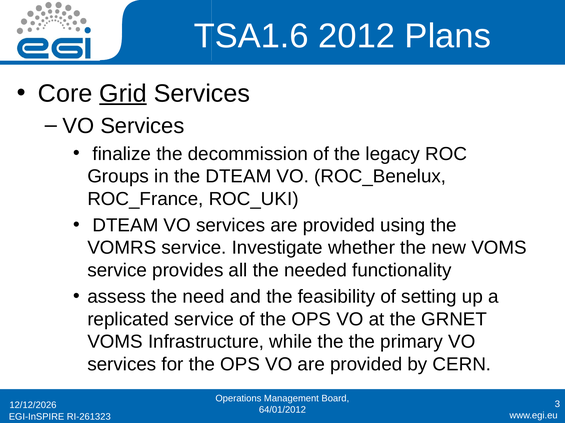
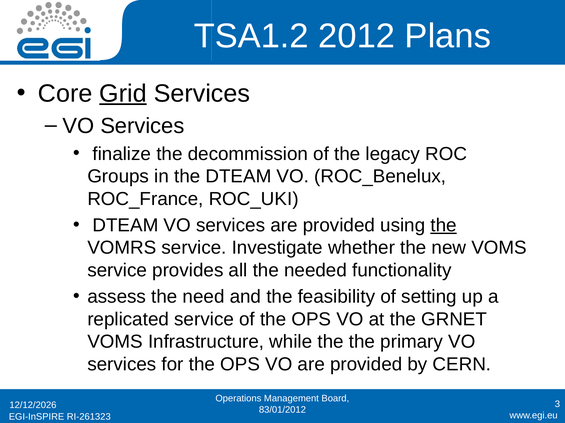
TSA1.6: TSA1.6 -> TSA1.2
the at (444, 226) underline: none -> present
64/01/2012: 64/01/2012 -> 83/01/2012
